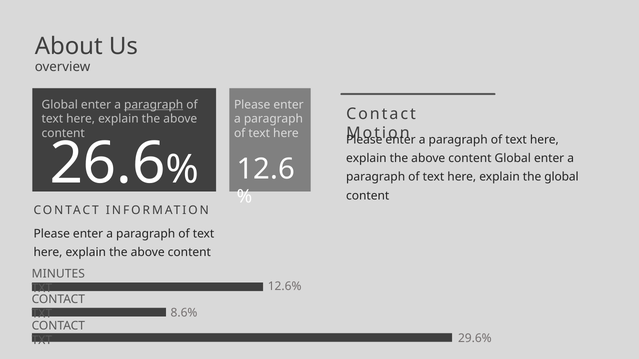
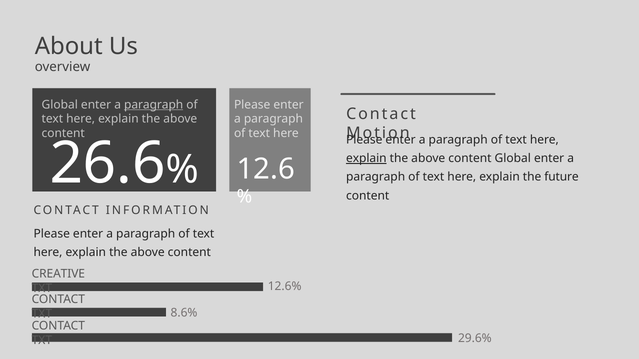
explain at (366, 158) underline: none -> present
the global: global -> future
MINUTES: MINUTES -> CREATIVE
